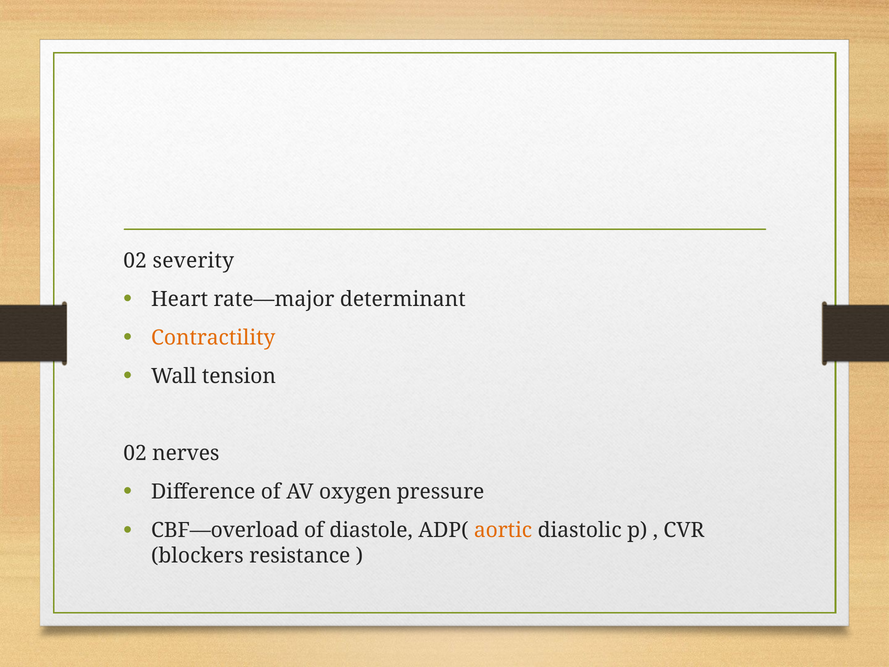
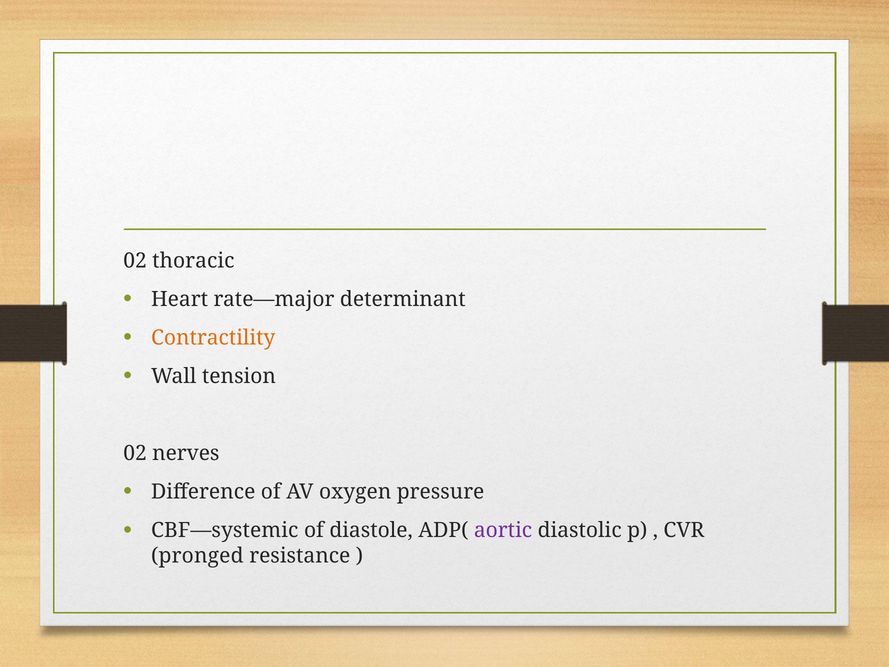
severity: severity -> thoracic
CBF—overload: CBF—overload -> CBF—systemic
aortic colour: orange -> purple
blockers: blockers -> pronged
